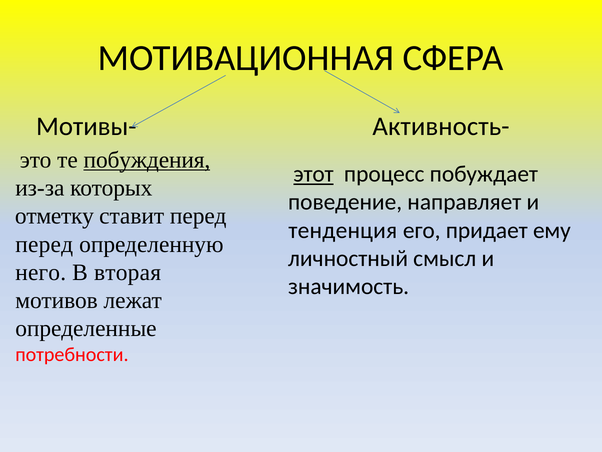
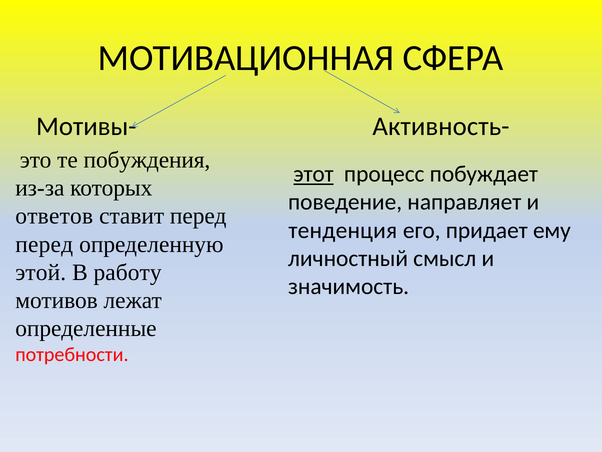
побуждения underline: present -> none
отметку: отметку -> ответов
него: него -> этой
вторая: вторая -> работу
